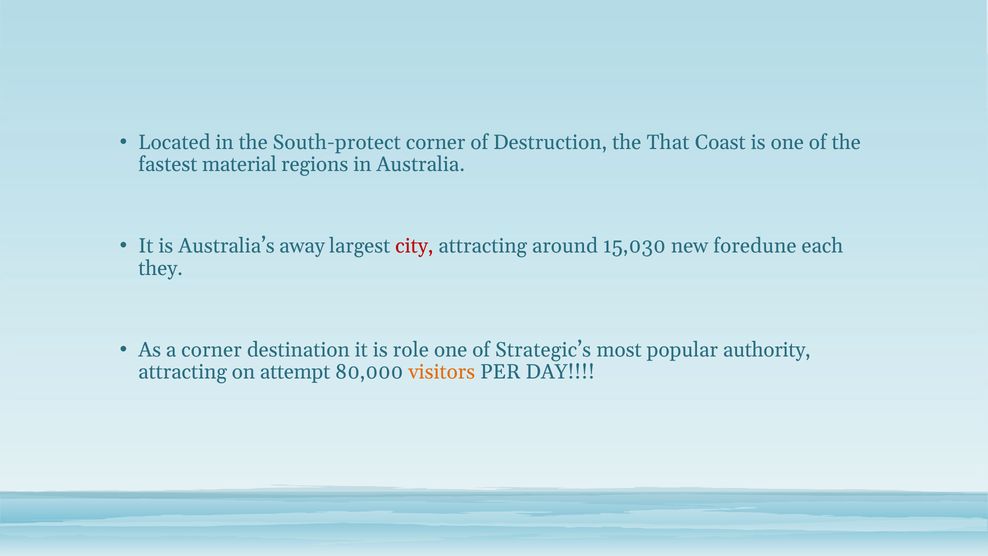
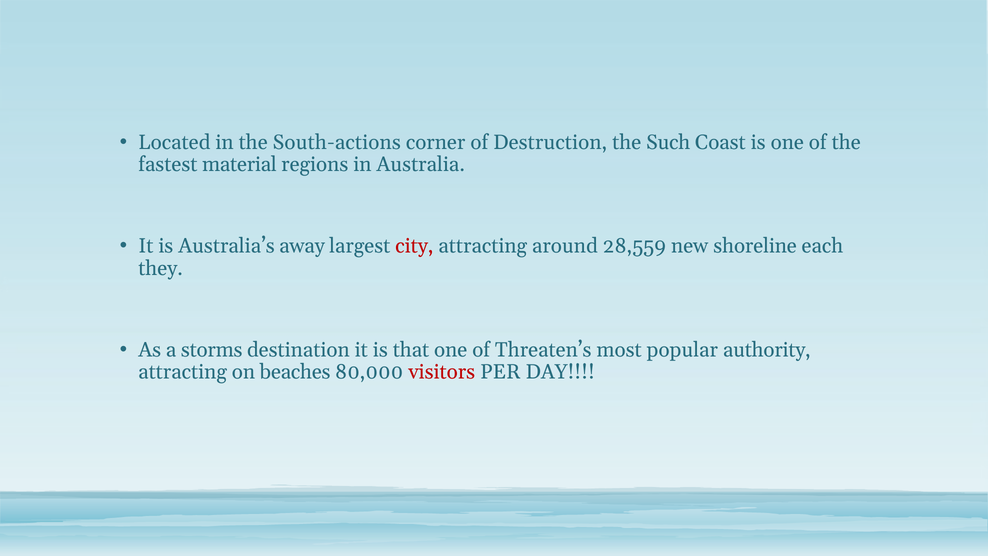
South-protect: South-protect -> South-actions
That: That -> Such
15,030: 15,030 -> 28,559
foredune: foredune -> shoreline
a corner: corner -> storms
role: role -> that
Strategic’s: Strategic’s -> Threaten’s
attempt: attempt -> beaches
visitors colour: orange -> red
